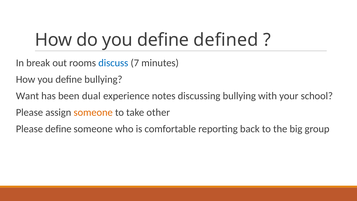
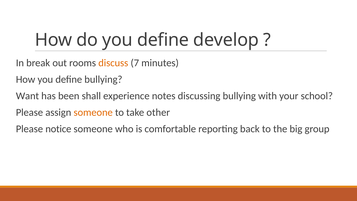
defined: defined -> develop
discuss colour: blue -> orange
dual: dual -> shall
Please define: define -> notice
